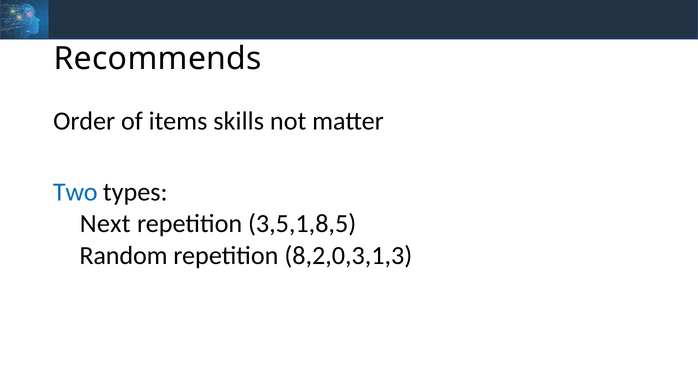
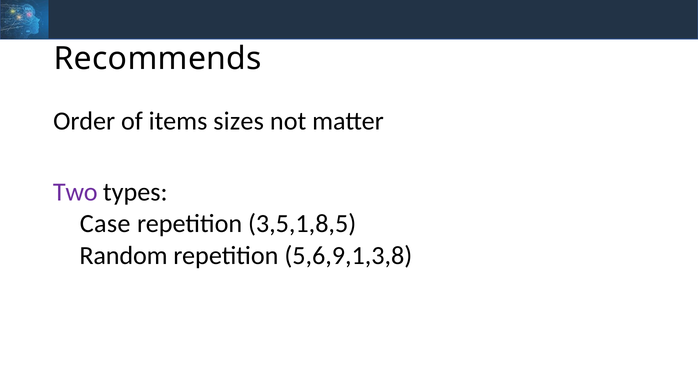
skills: skills -> sizes
Two colour: blue -> purple
Next: Next -> Case
8,2,0,3,1,3: 8,2,0,3,1,3 -> 5,6,9,1,3,8
